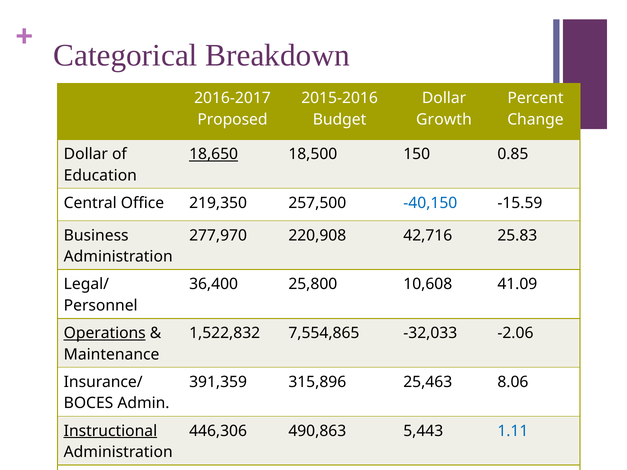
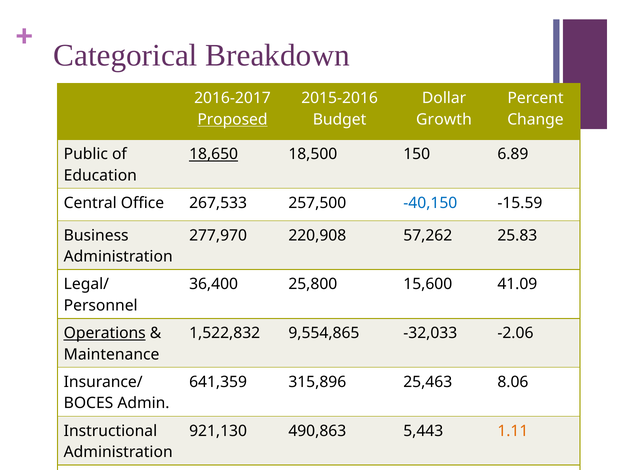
Proposed underline: none -> present
Dollar at (86, 154): Dollar -> Public
0.85: 0.85 -> 6.89
219,350: 219,350 -> 267,533
42,716: 42,716 -> 57,262
10,608: 10,608 -> 15,600
7,554,865: 7,554,865 -> 9,554,865
391,359: 391,359 -> 641,359
Instructional at (110, 431) underline: present -> none
446,306: 446,306 -> 921,130
1.11 colour: blue -> orange
